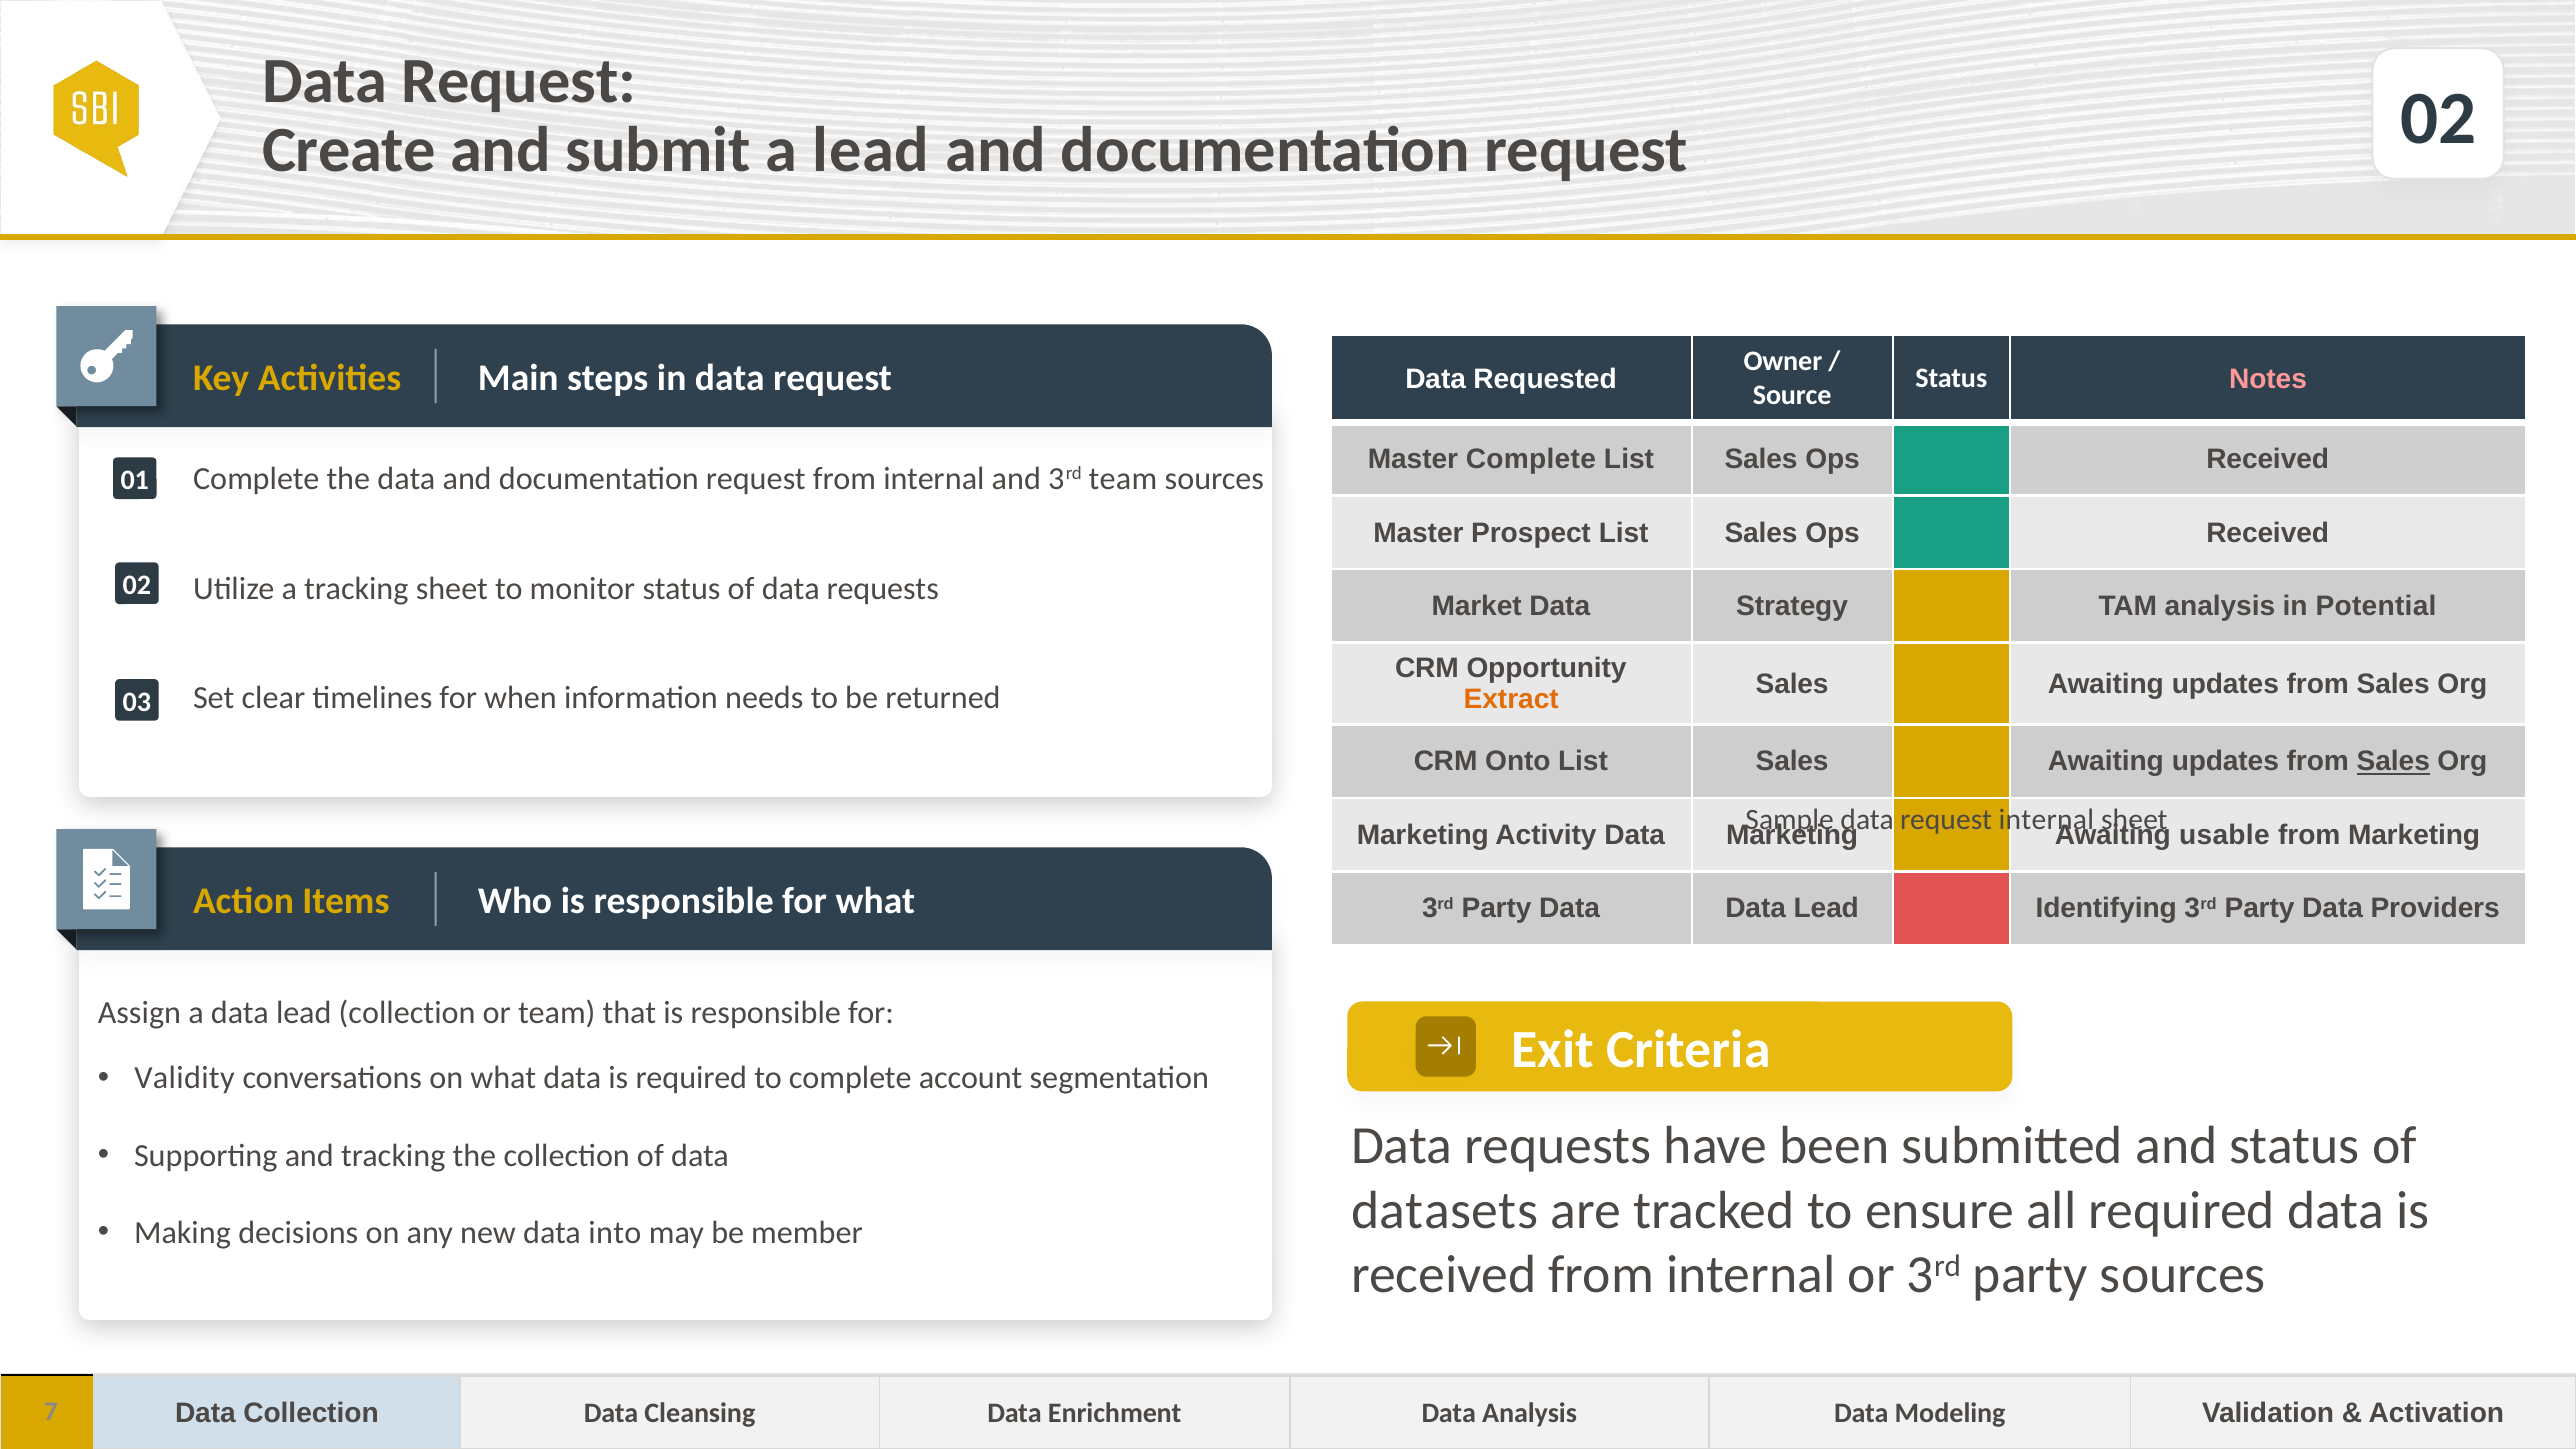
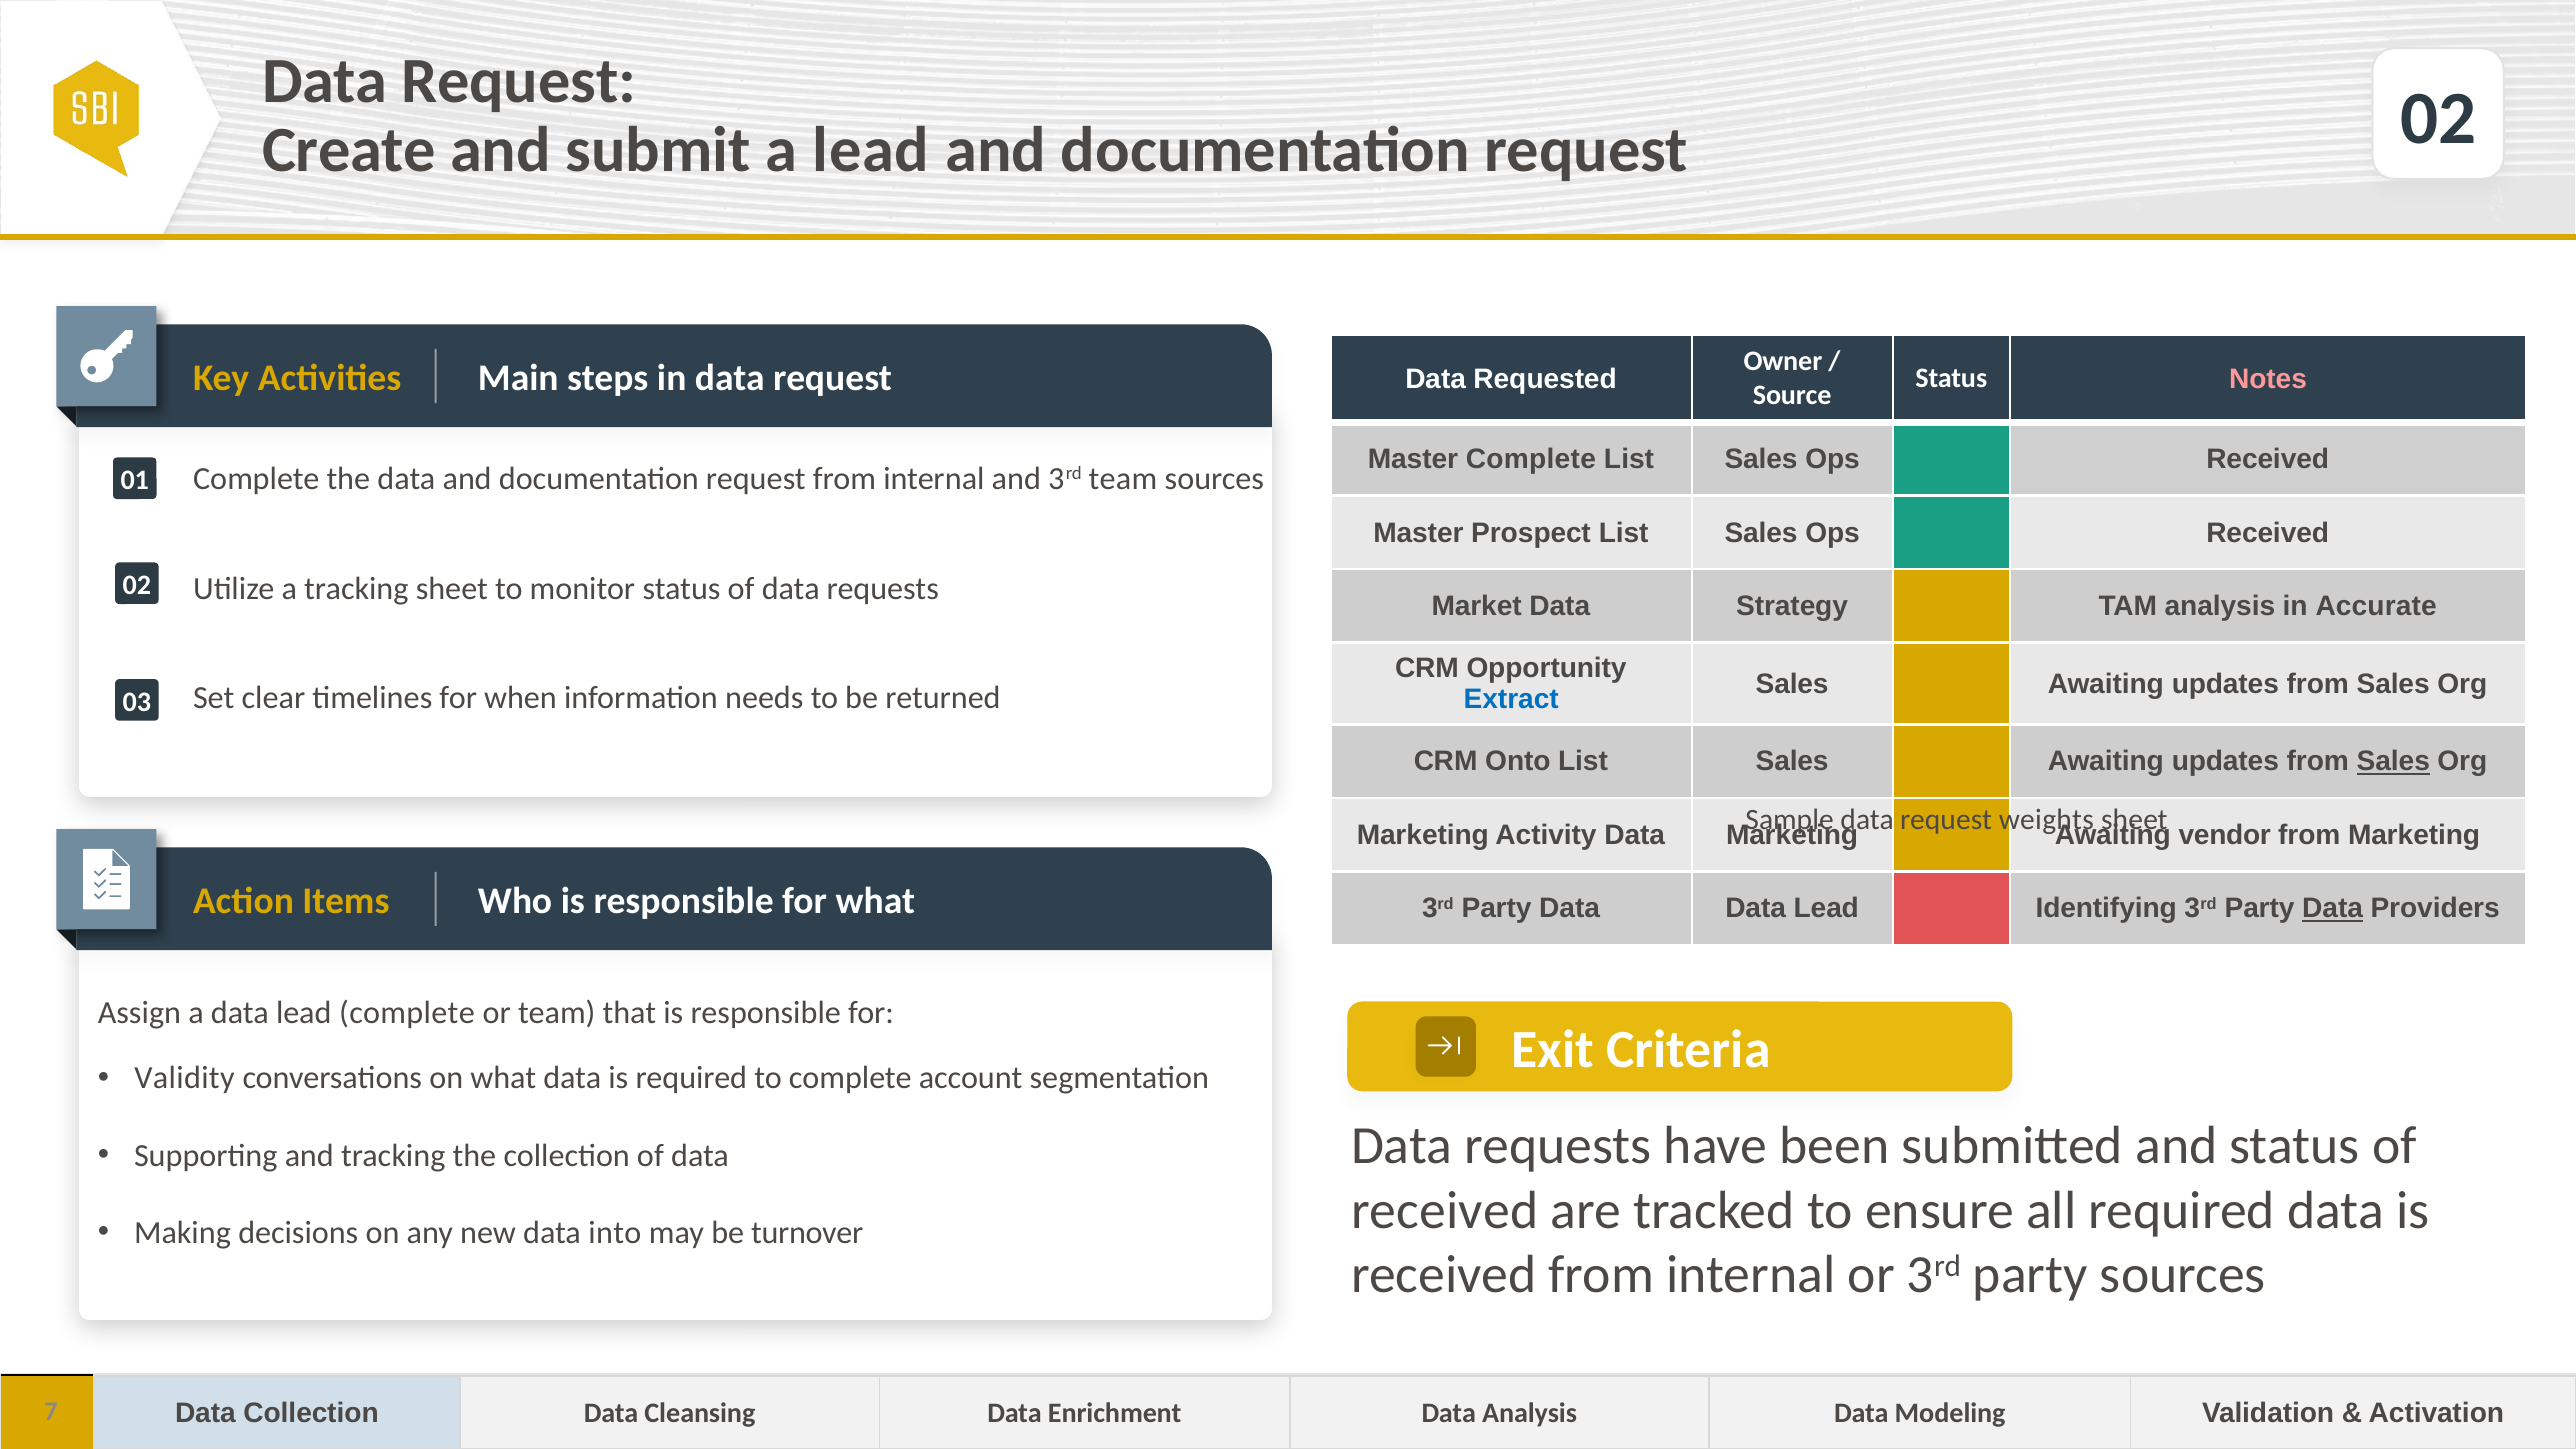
Potential: Potential -> Accurate
Extract colour: orange -> blue
request internal: internal -> weights
usable: usable -> vendor
Data at (2333, 909) underline: none -> present
lead collection: collection -> complete
datasets at (1445, 1211): datasets -> received
member: member -> turnover
